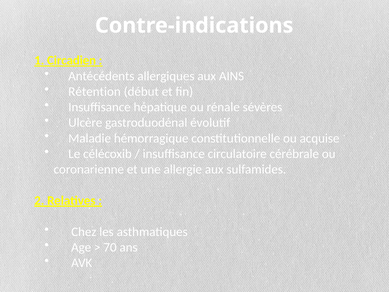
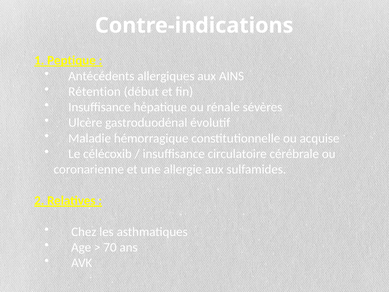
Circadien: Circadien -> Peptique
